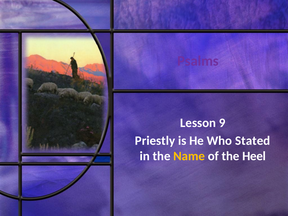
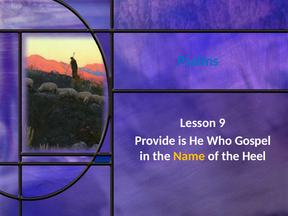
Psalms colour: purple -> blue
Priestly: Priestly -> Provide
Stated: Stated -> Gospel
